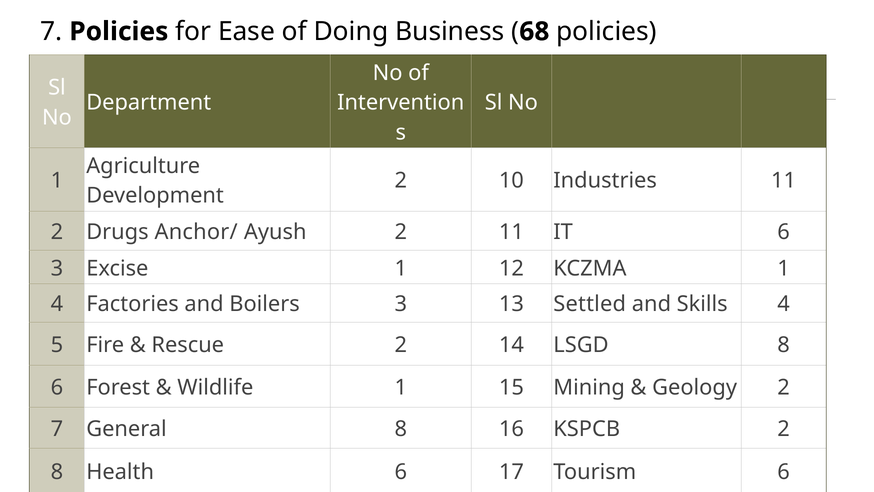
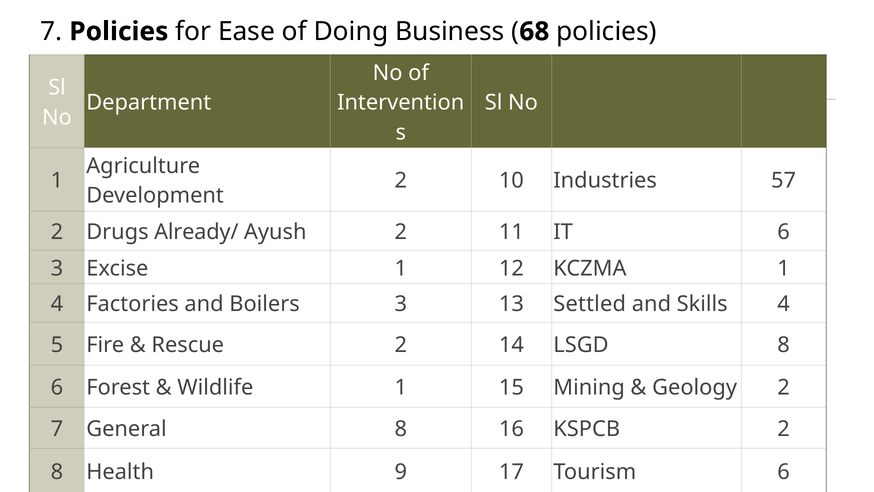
Industries 11: 11 -> 57
Anchor/: Anchor/ -> Already/
Health 6: 6 -> 9
